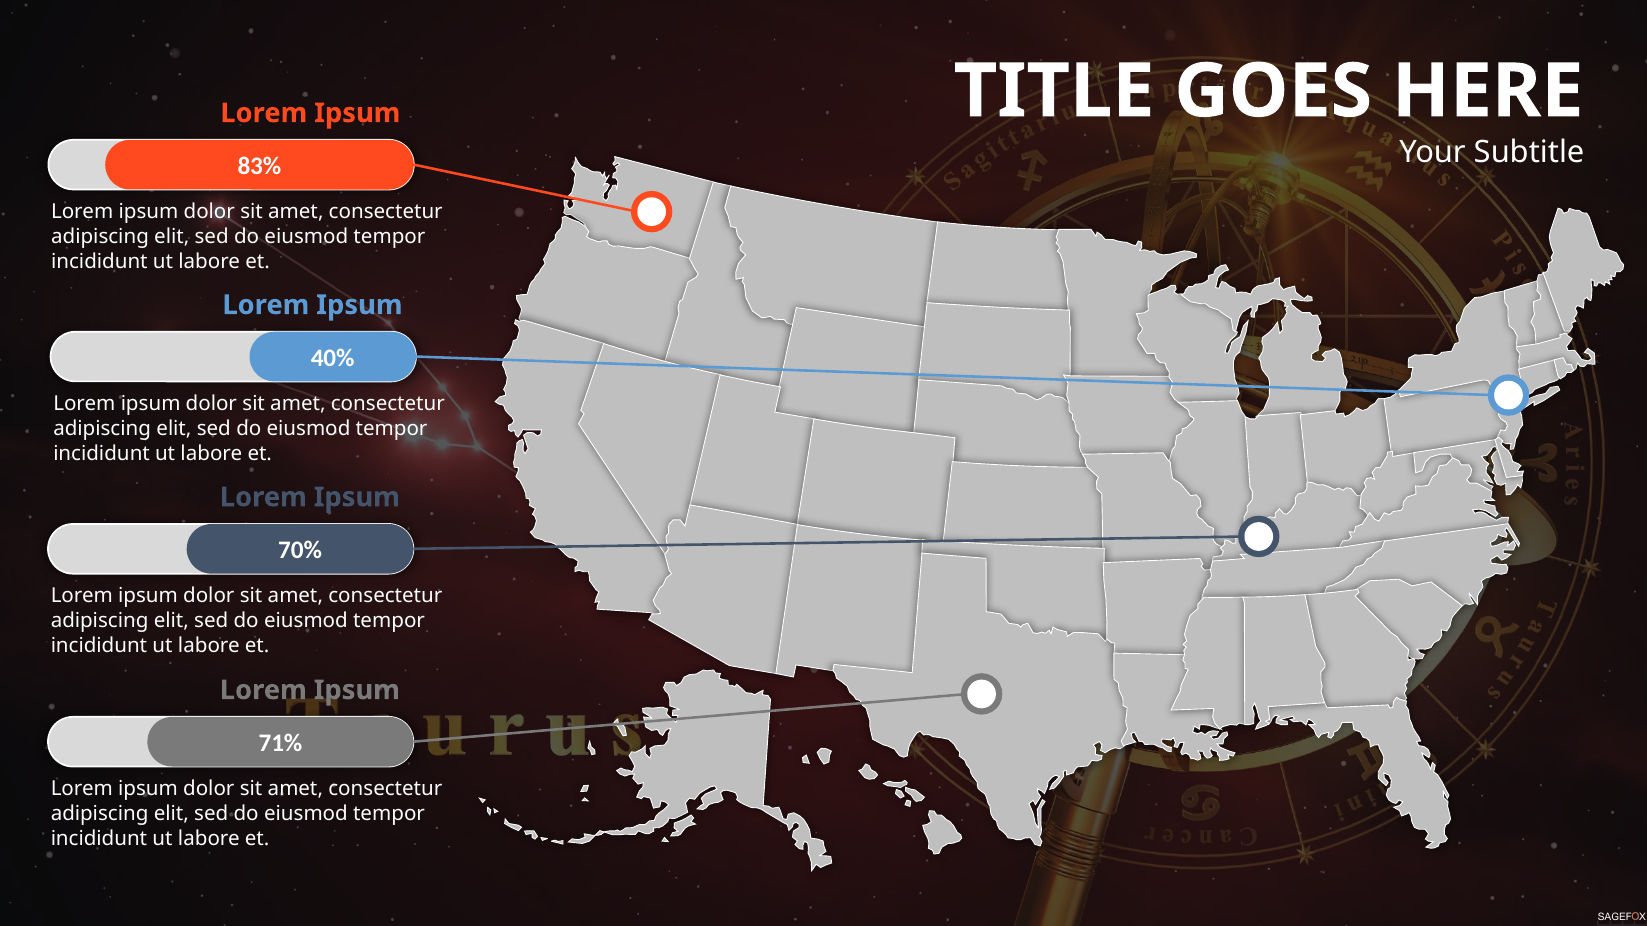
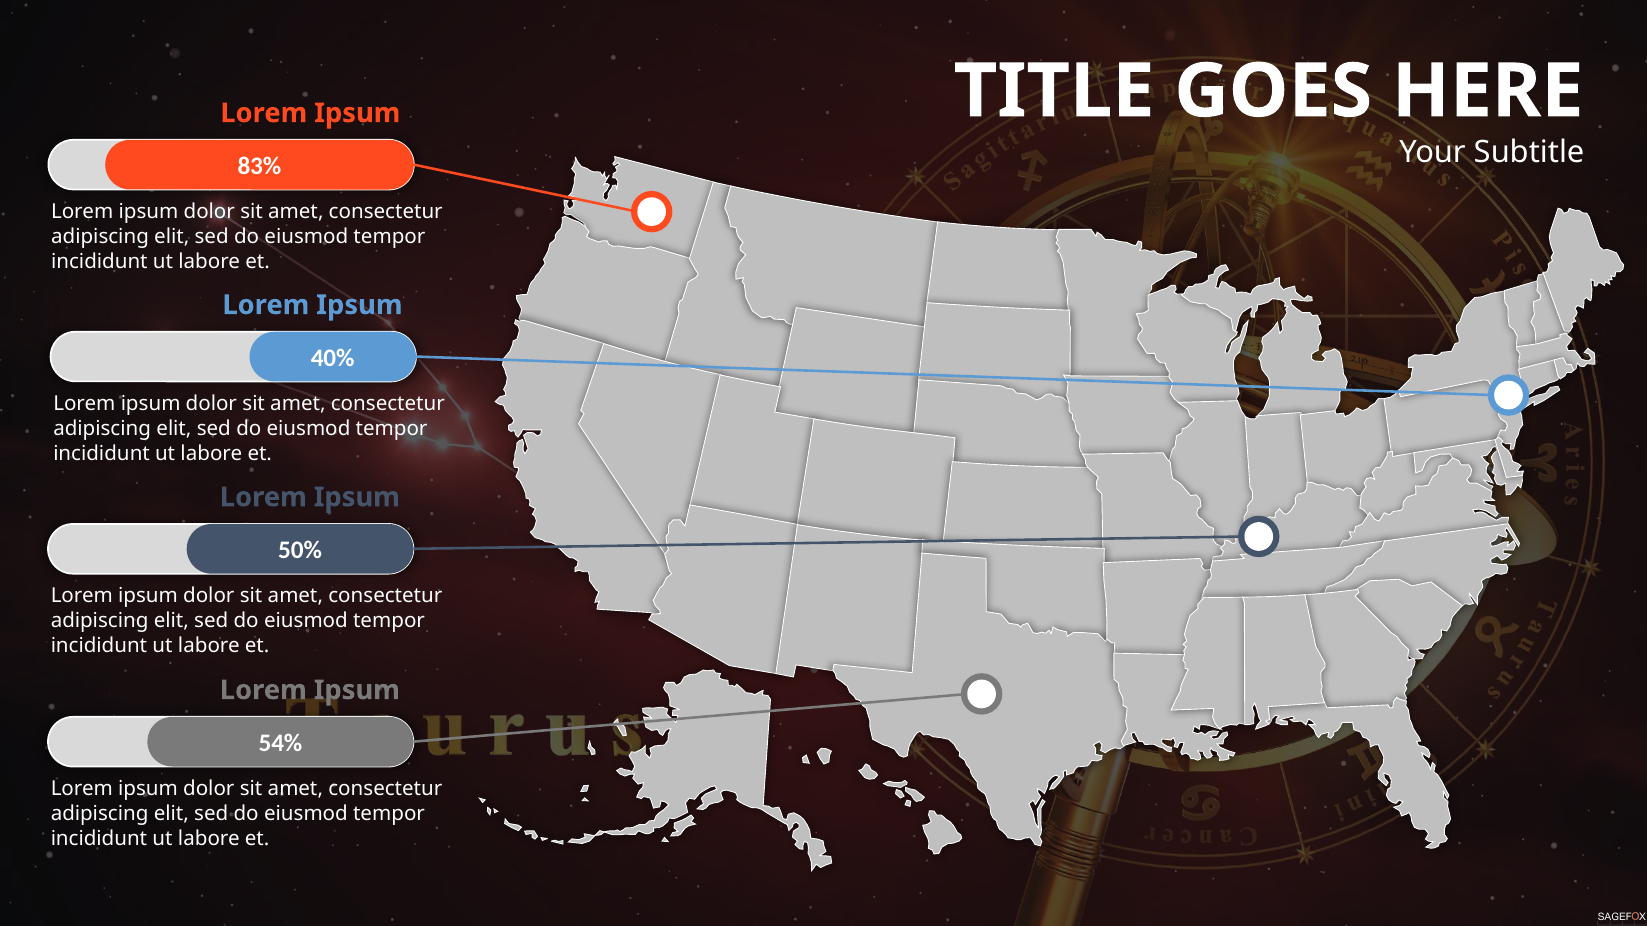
70%: 70% -> 50%
71%: 71% -> 54%
